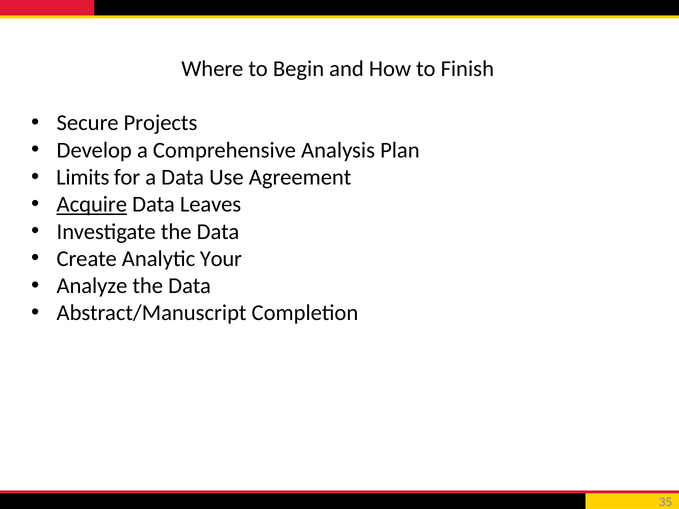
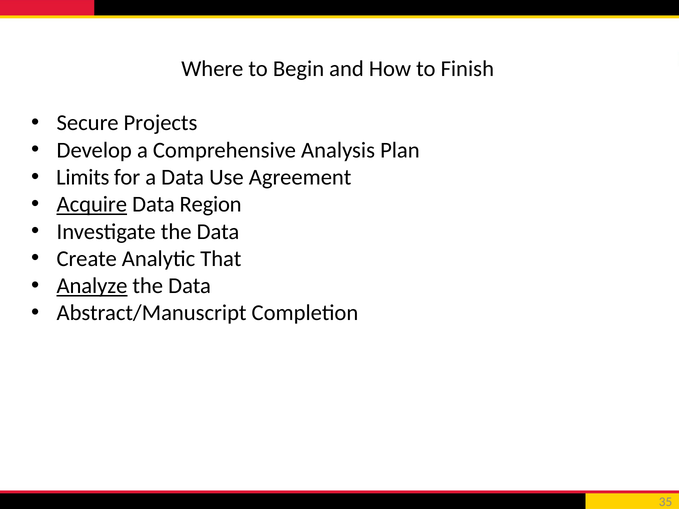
Leaves: Leaves -> Region
Your: Your -> That
Analyze underline: none -> present
